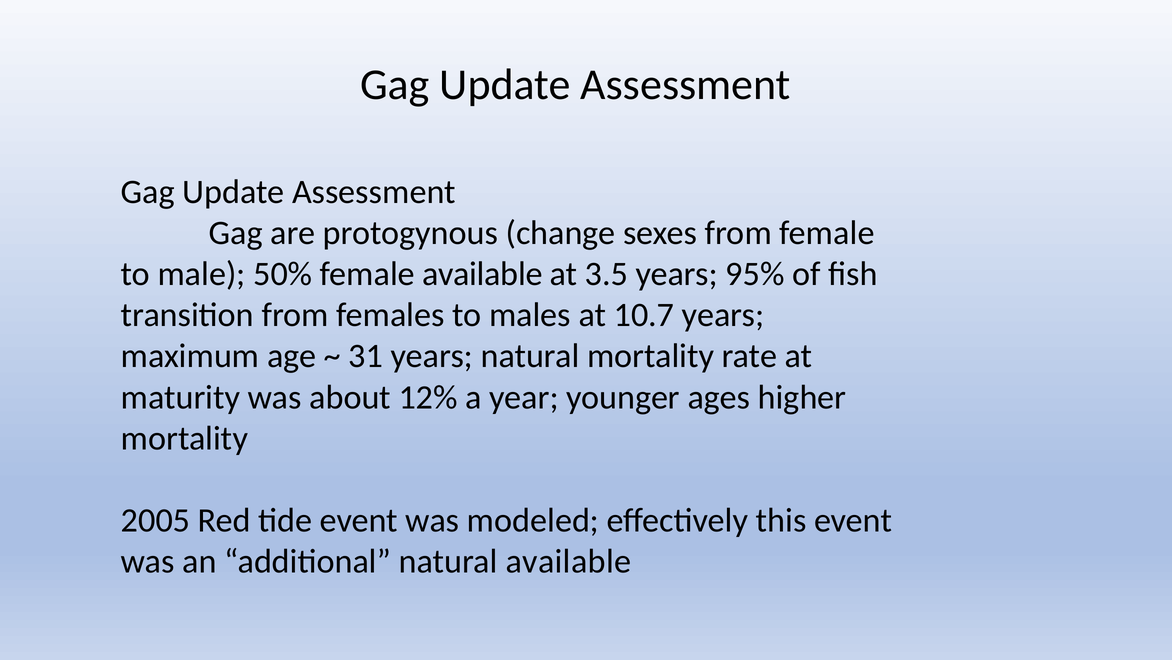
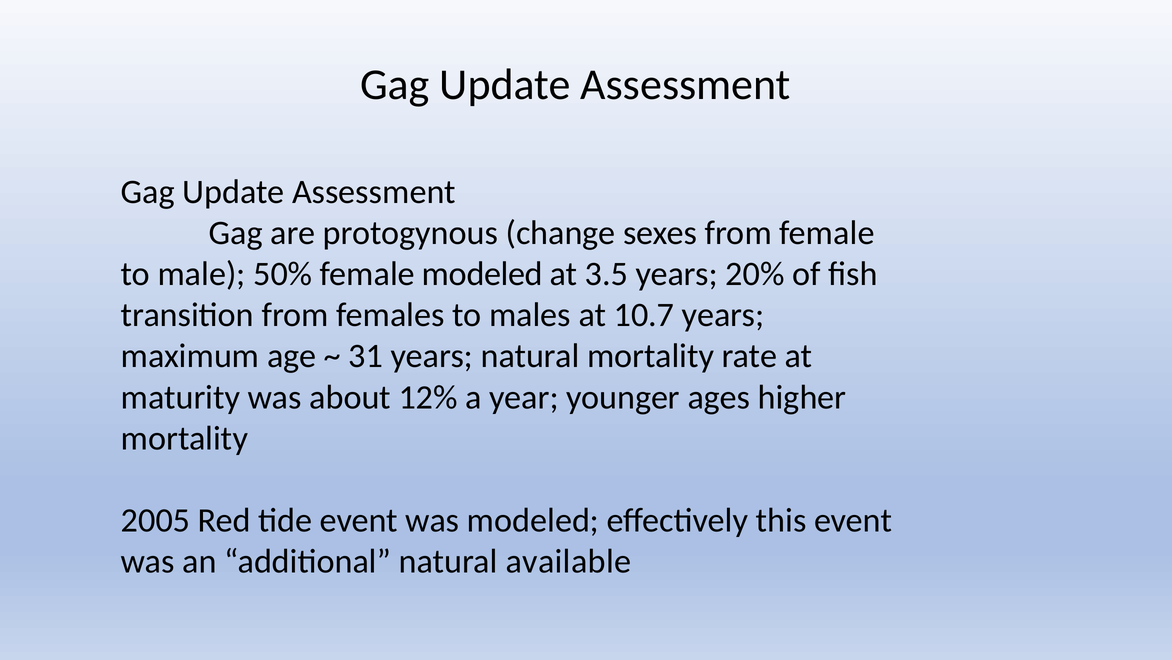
female available: available -> modeled
95%: 95% -> 20%
